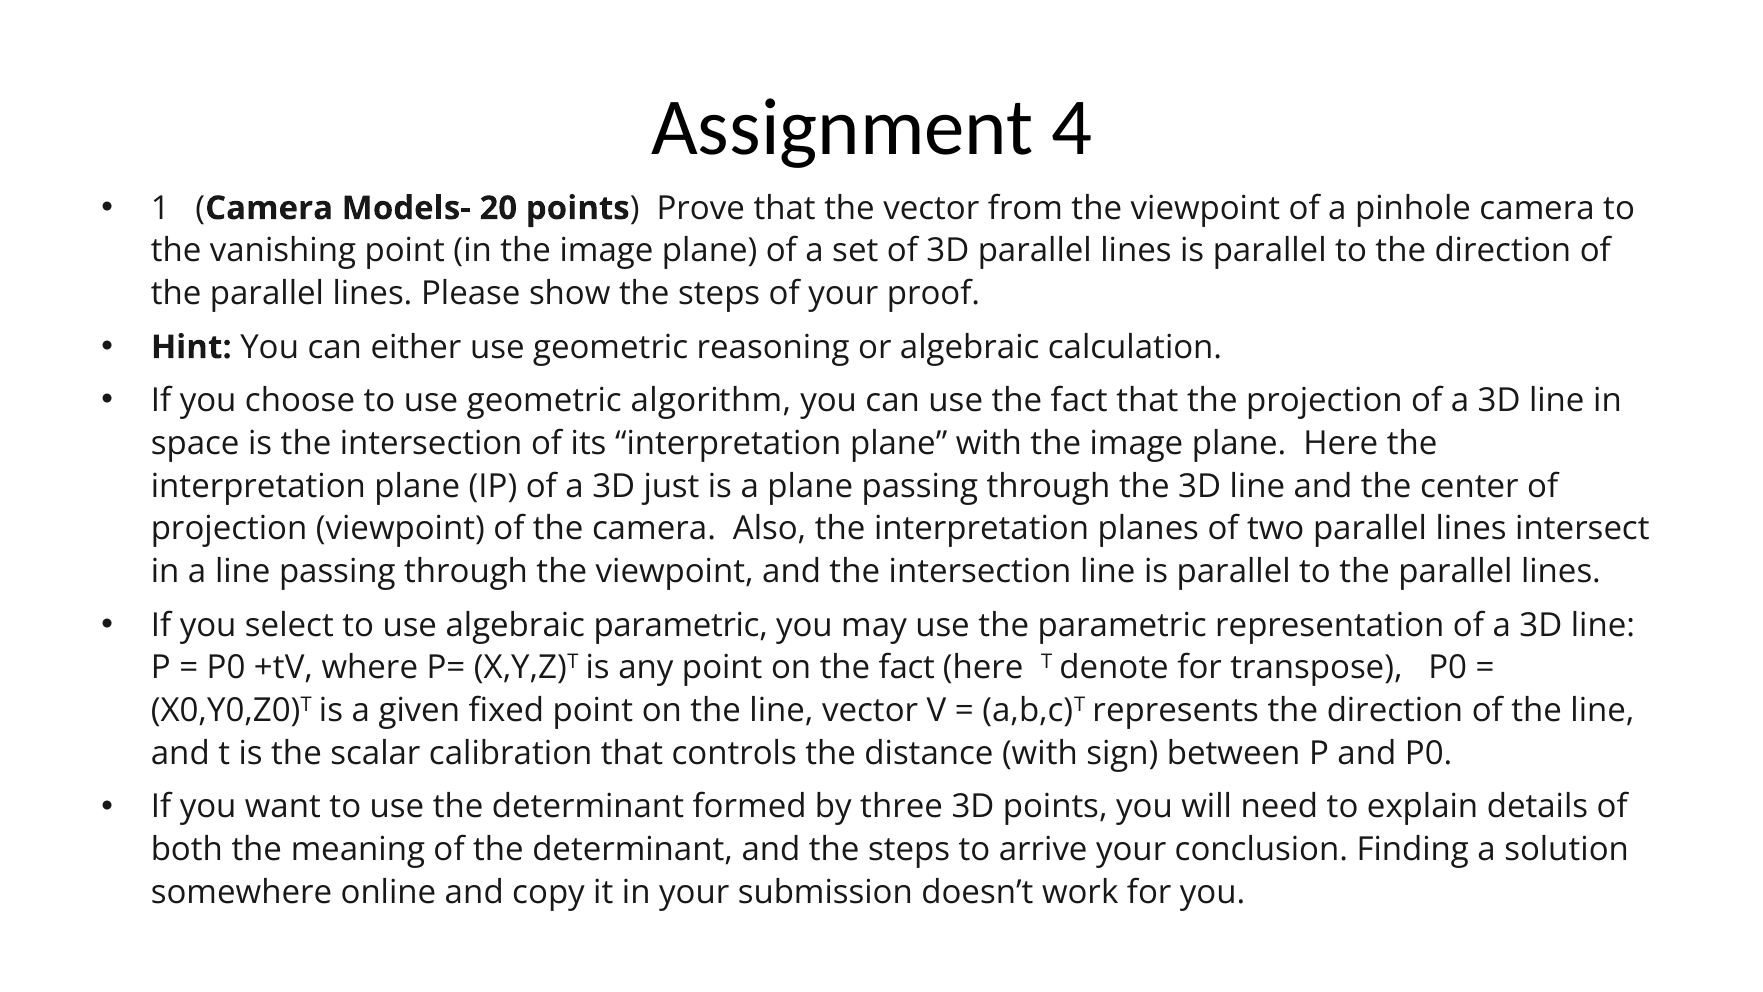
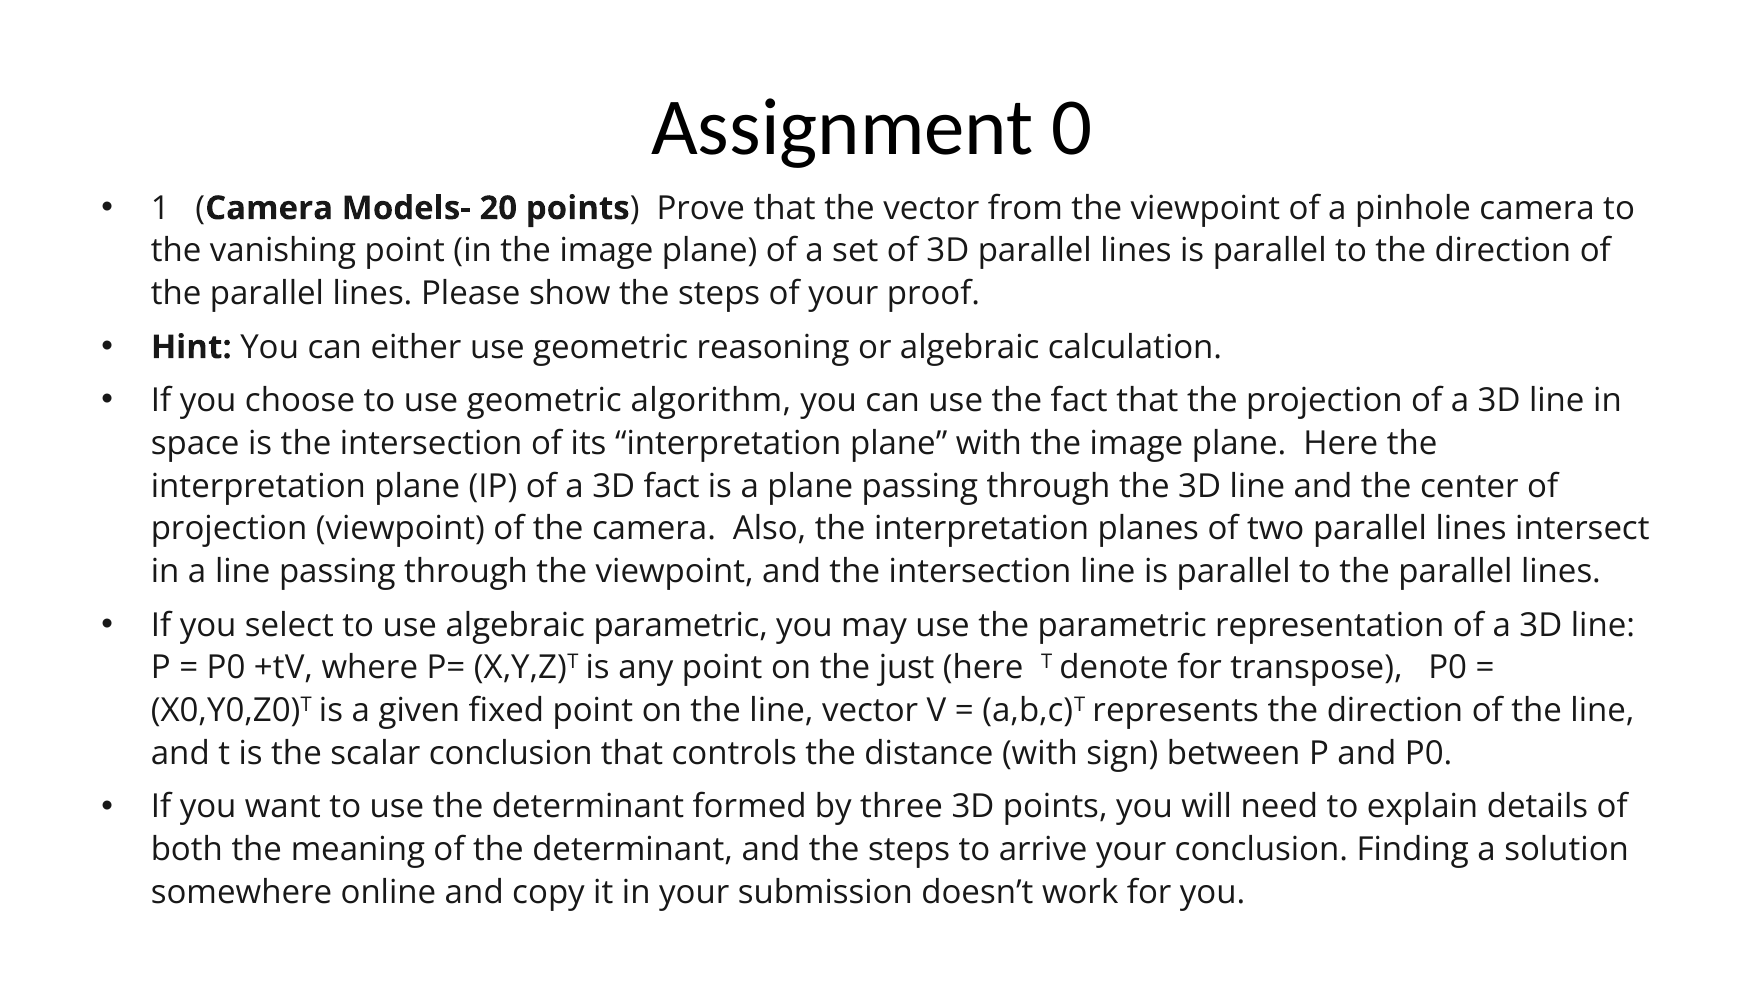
4: 4 -> 0
3D just: just -> fact
on the fact: fact -> just
scalar calibration: calibration -> conclusion
